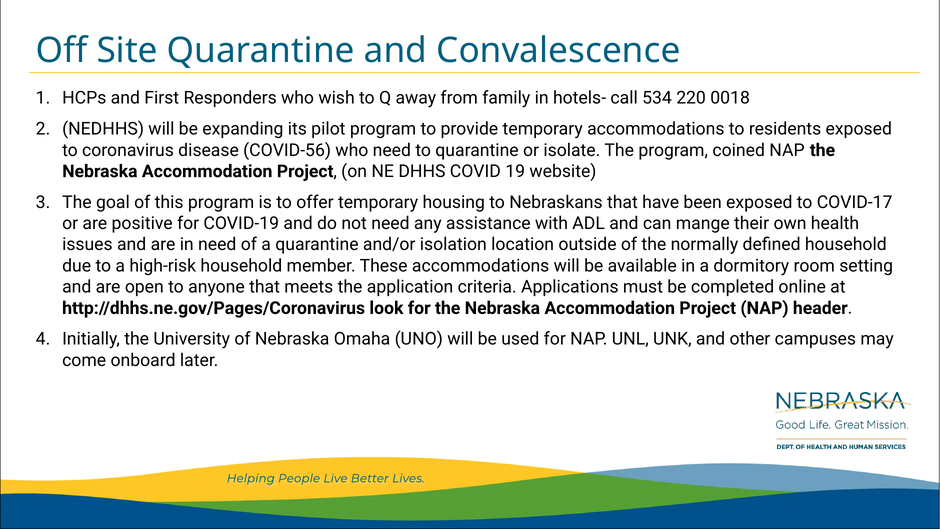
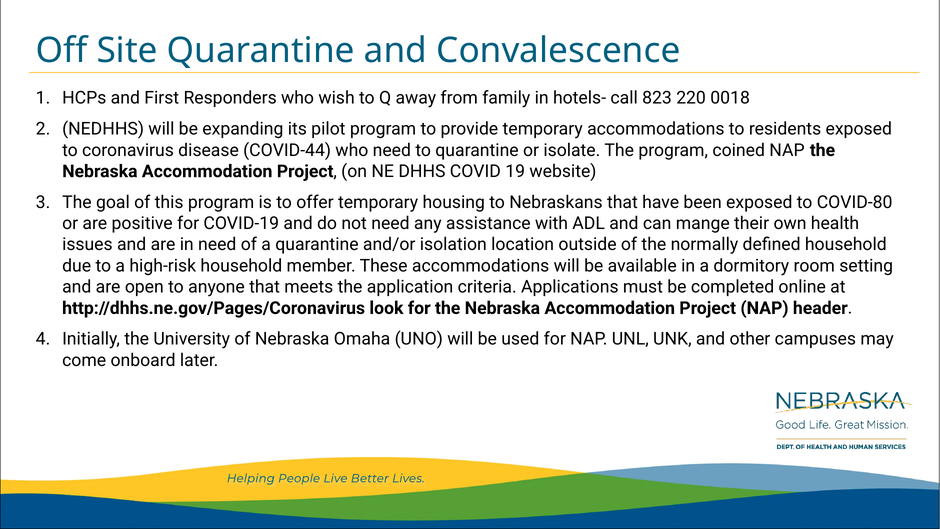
534: 534 -> 823
COVID-56: COVID-56 -> COVID-44
COVID-17: COVID-17 -> COVID-80
